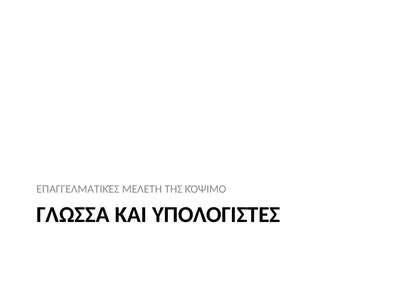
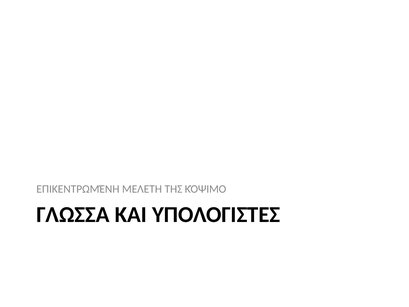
ΕΠΑΓΓΕΛΜΑΤΙΚΈΣ: ΕΠΑΓΓΕΛΜΑΤΙΚΈΣ -> ΕΠΙΚΕΝΤΡΩΜΈΝΗ
